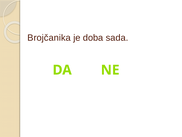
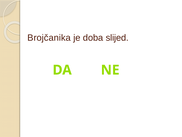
sada: sada -> slijed
